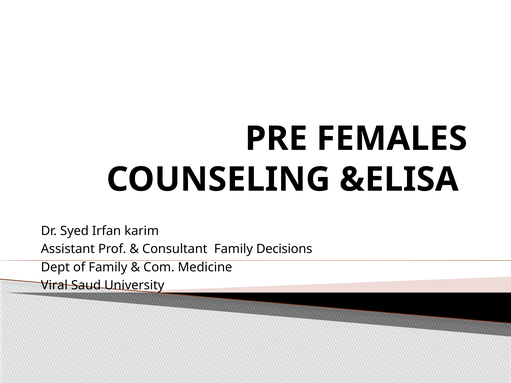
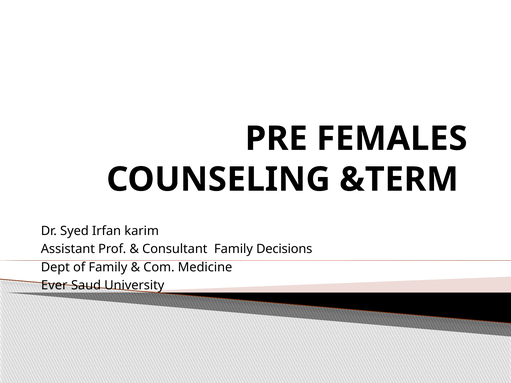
&ELISA: &ELISA -> &TERM
Viral: Viral -> Ever
